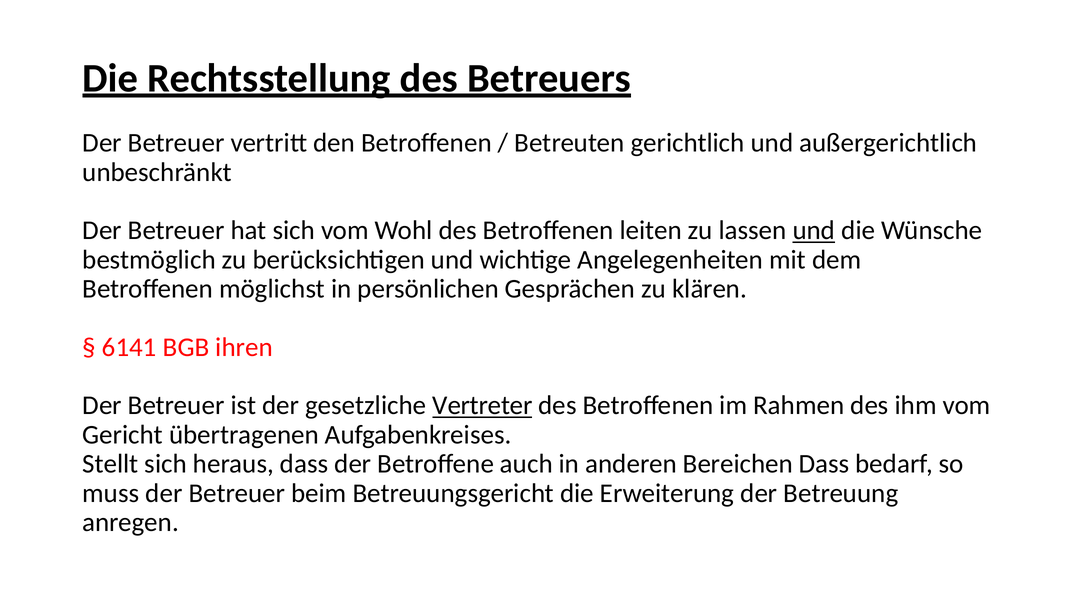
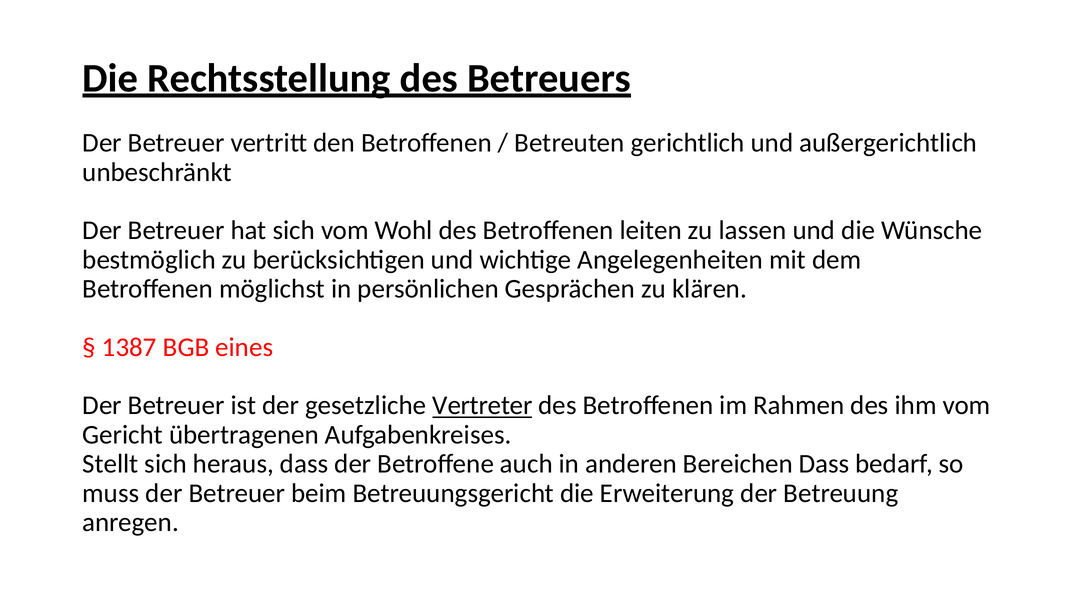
und at (814, 231) underline: present -> none
6141: 6141 -> 1387
ihren: ihren -> eines
